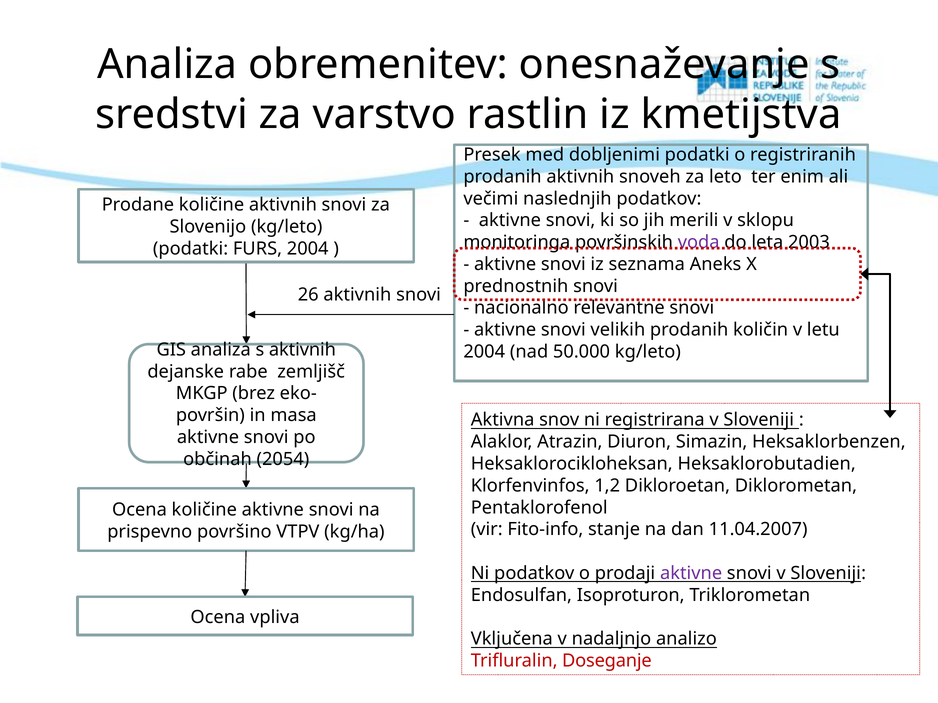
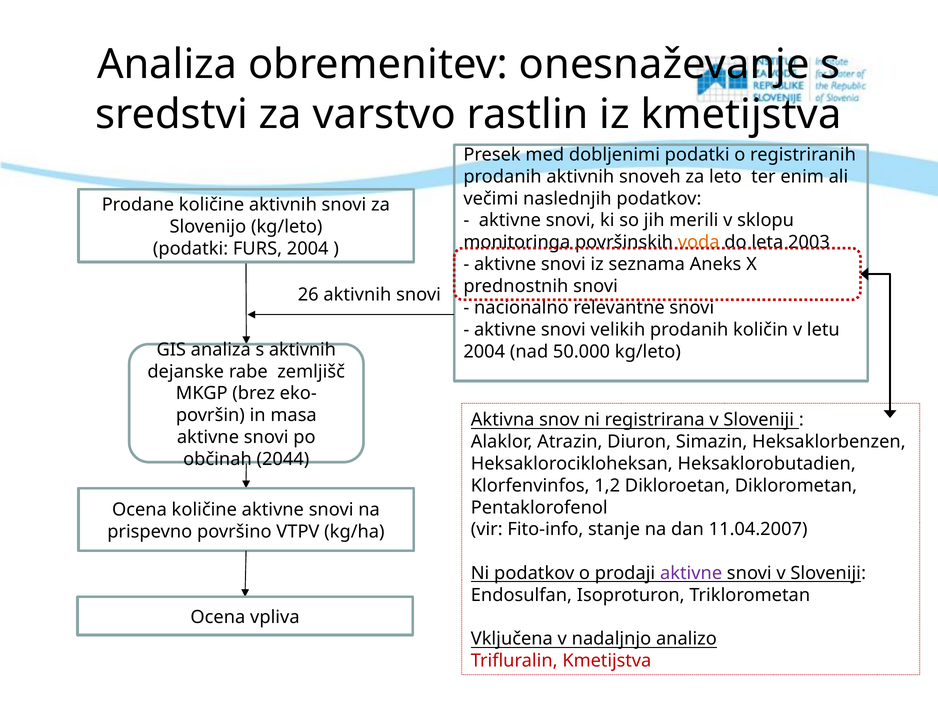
voda colour: purple -> orange
2054: 2054 -> 2044
Trifluralin Doseganje: Doseganje -> Kmetijstva
